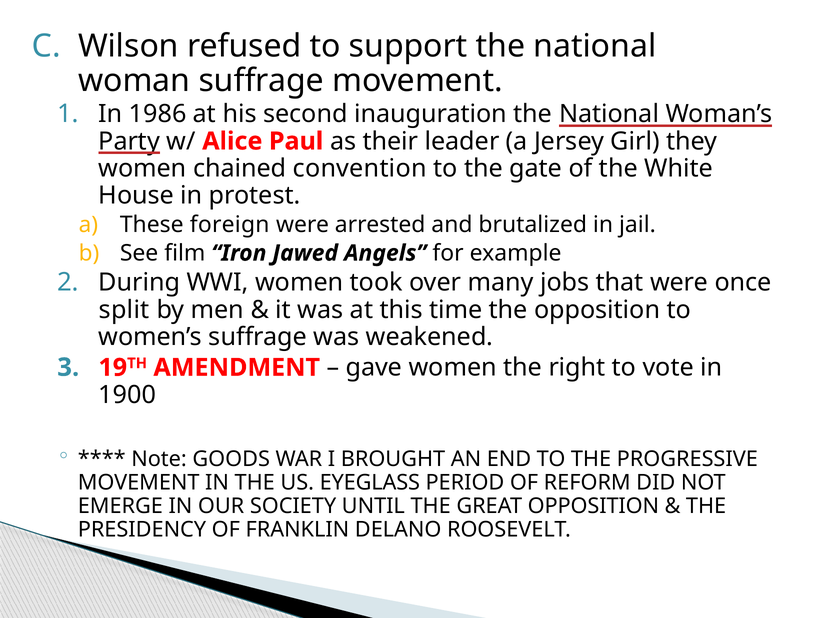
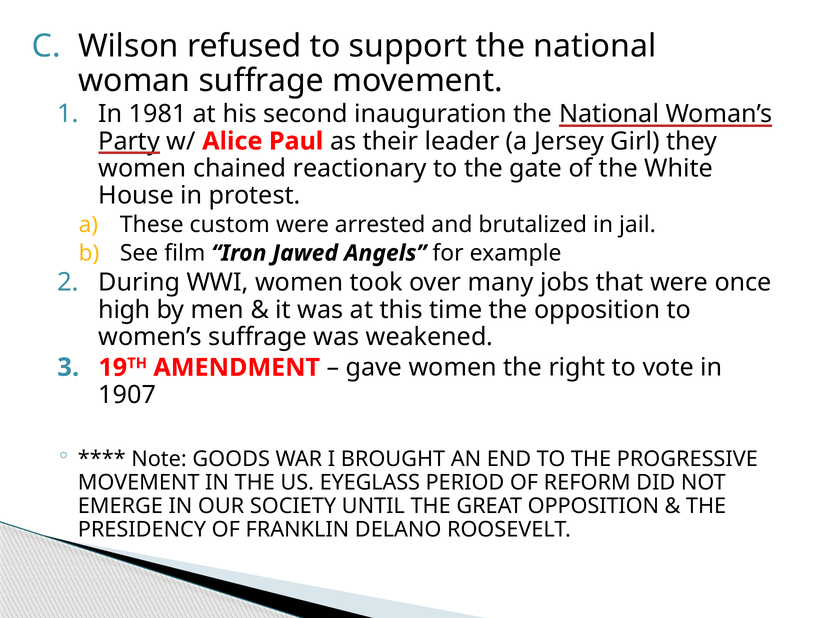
1986: 1986 -> 1981
convention: convention -> reactionary
foreign: foreign -> custom
split: split -> high
1900: 1900 -> 1907
